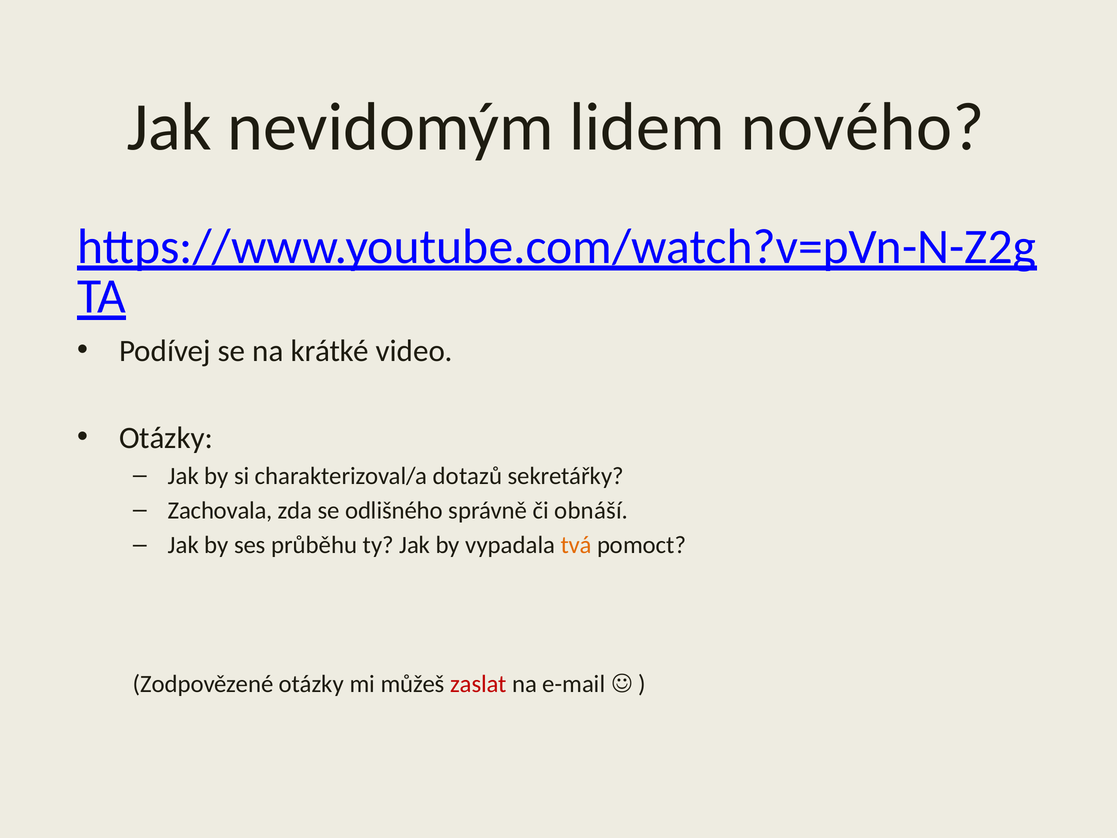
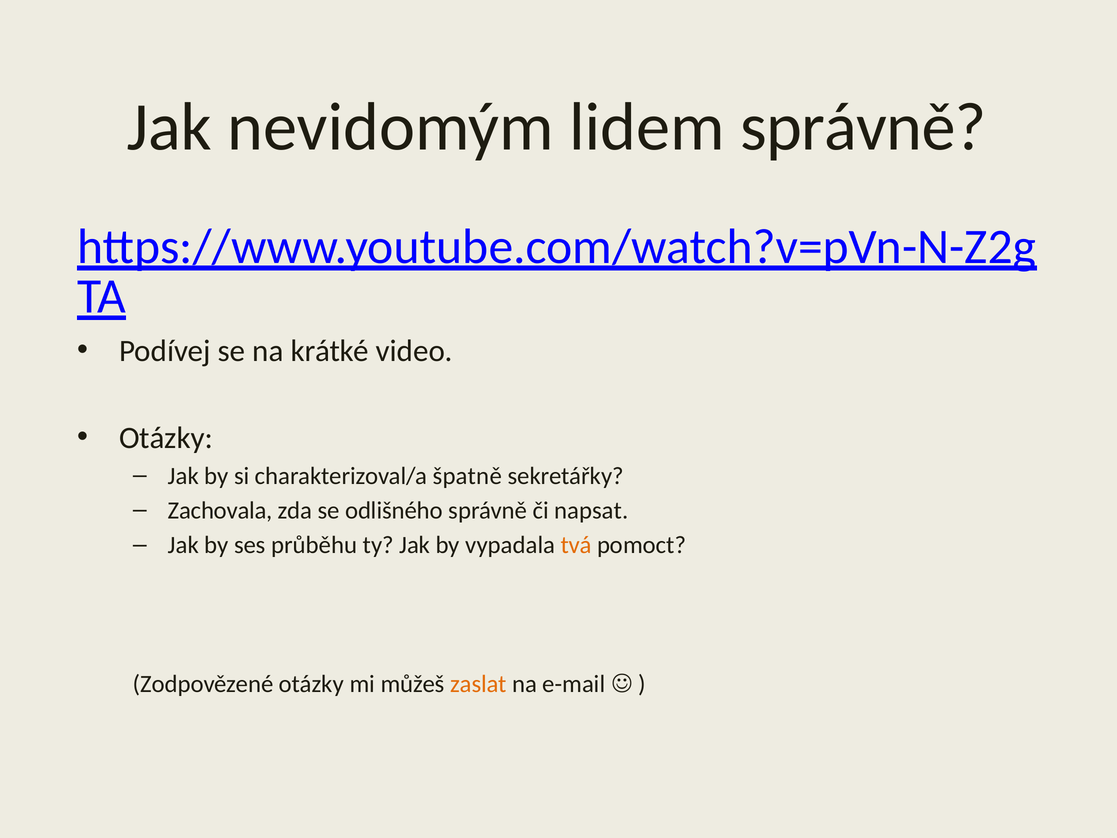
lidem nového: nového -> správně
dotazů: dotazů -> špatně
obnáší: obnáší -> napsat
zaslat colour: red -> orange
